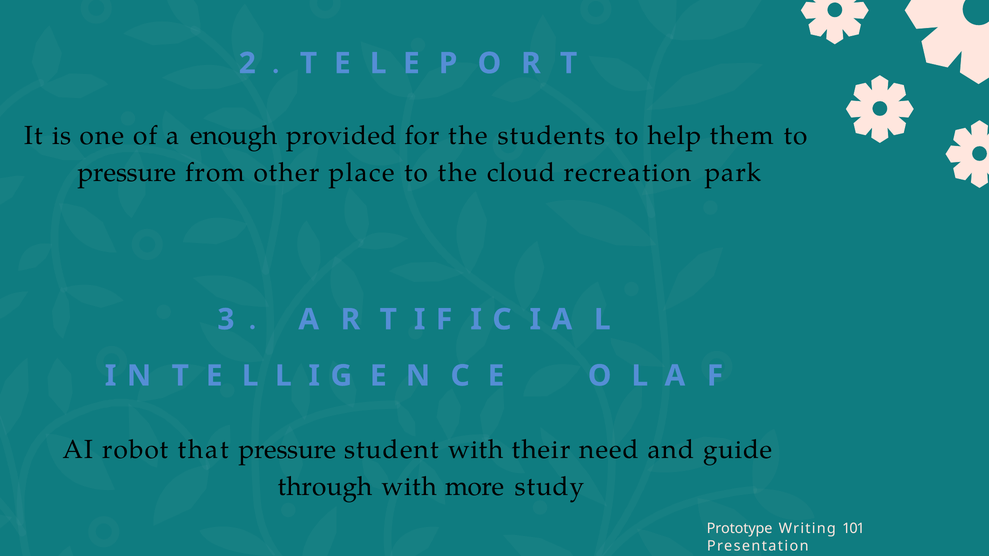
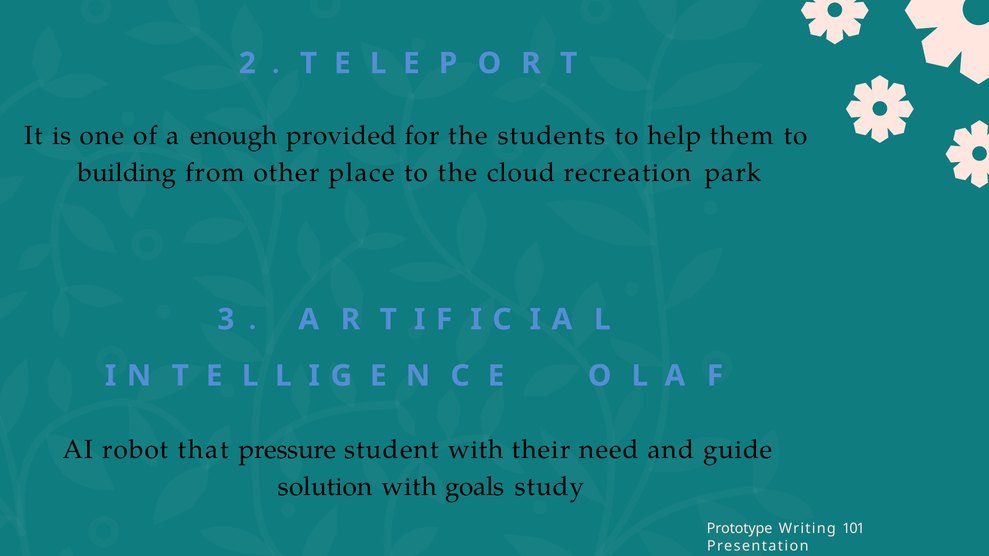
pressure at (127, 173): pressure -> building
through: through -> solution
more: more -> goals
